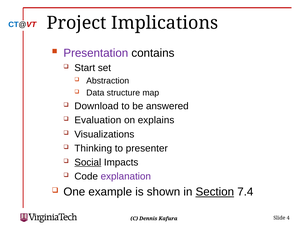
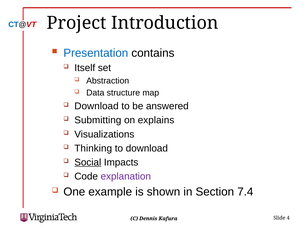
Implications: Implications -> Introduction
Presentation colour: purple -> blue
Start: Start -> Itself
Evaluation: Evaluation -> Submitting
to presenter: presenter -> download
Section underline: present -> none
